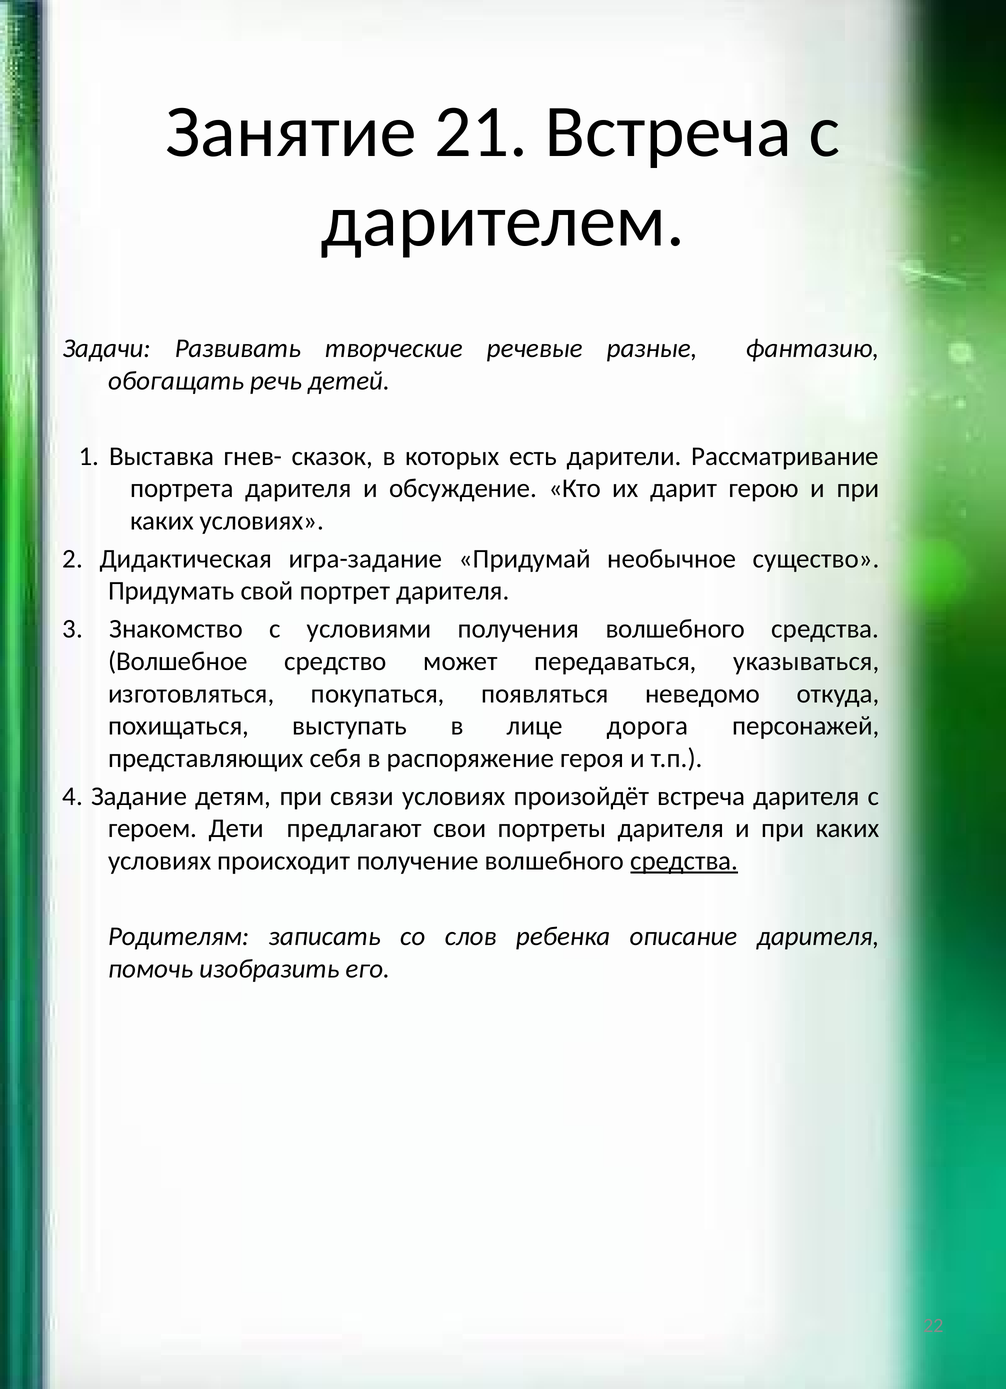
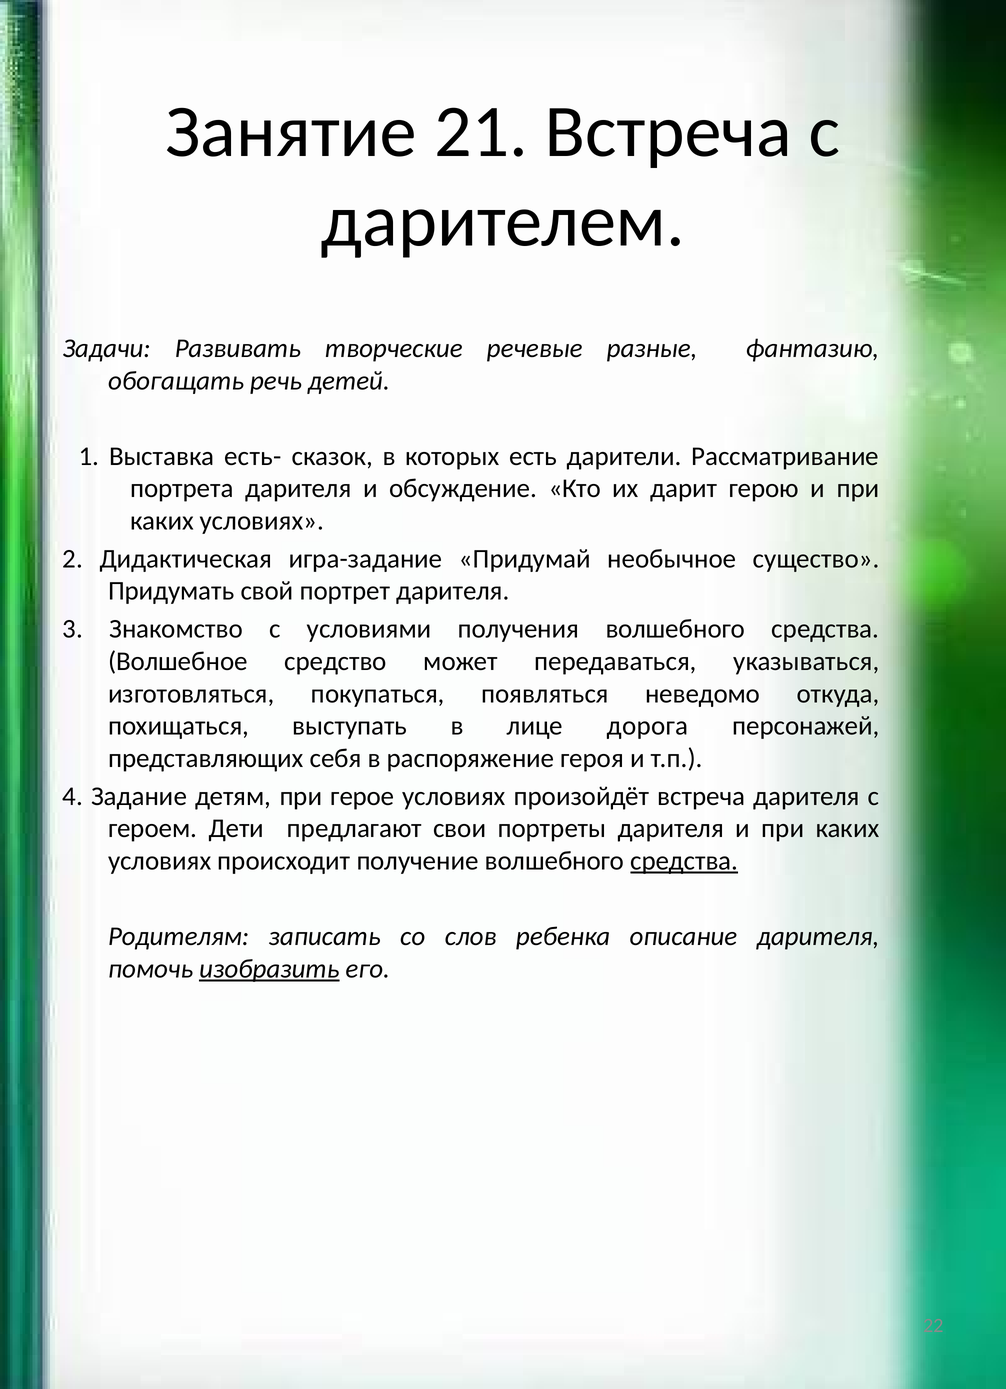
гнев-: гнев- -> есть-
связи: связи -> герое
изобразить underline: none -> present
